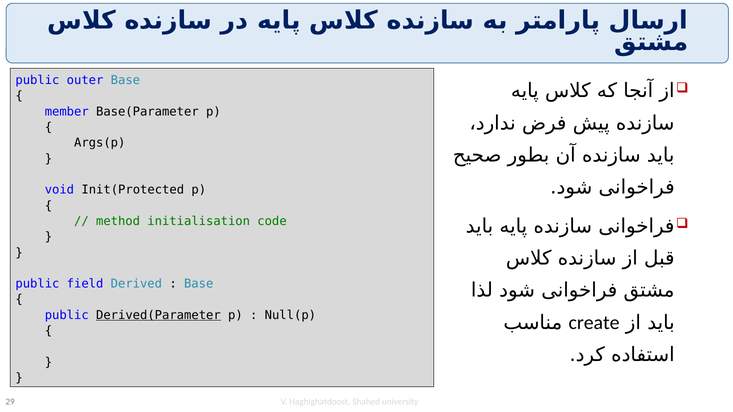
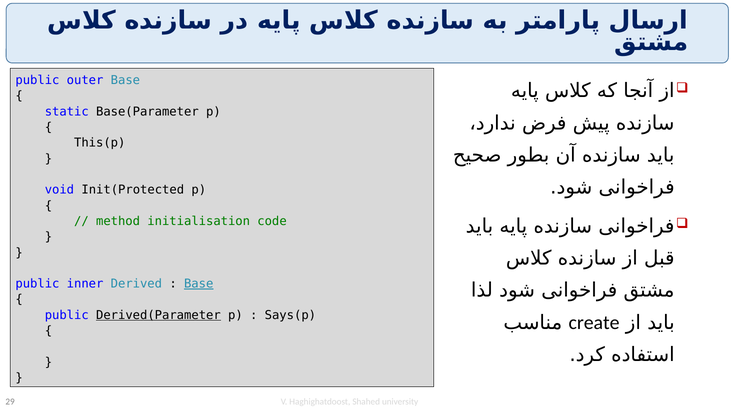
member: member -> static
Args(p: Args(p -> This(p
field: field -> inner
Base at (199, 284) underline: none -> present
Null(p: Null(p -> Says(p
